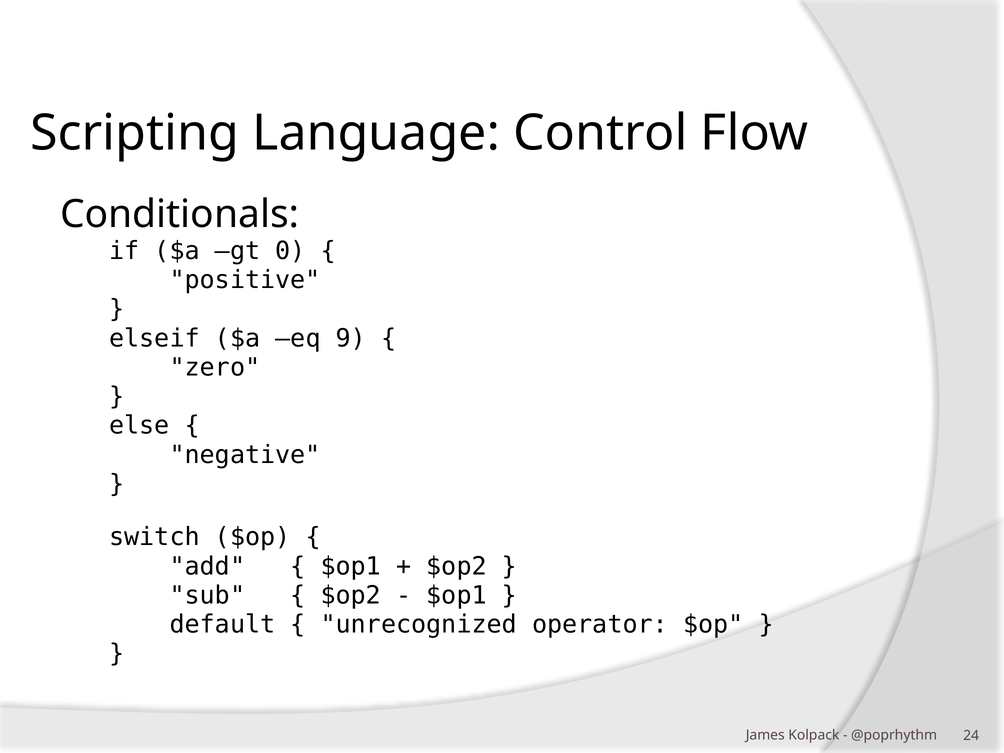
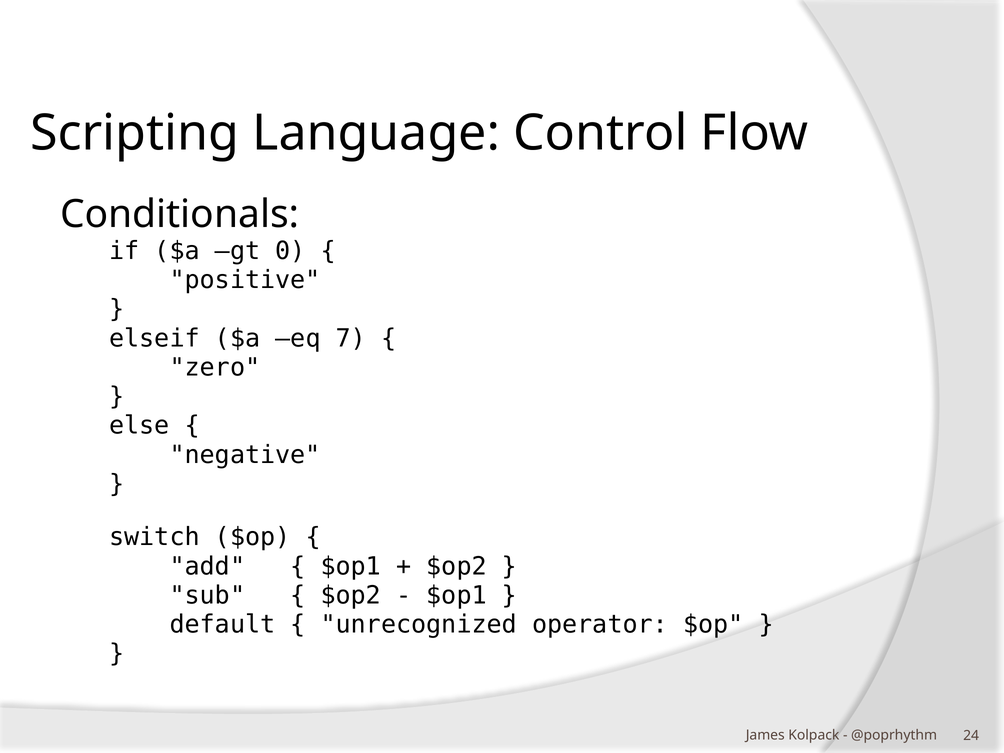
9: 9 -> 7
